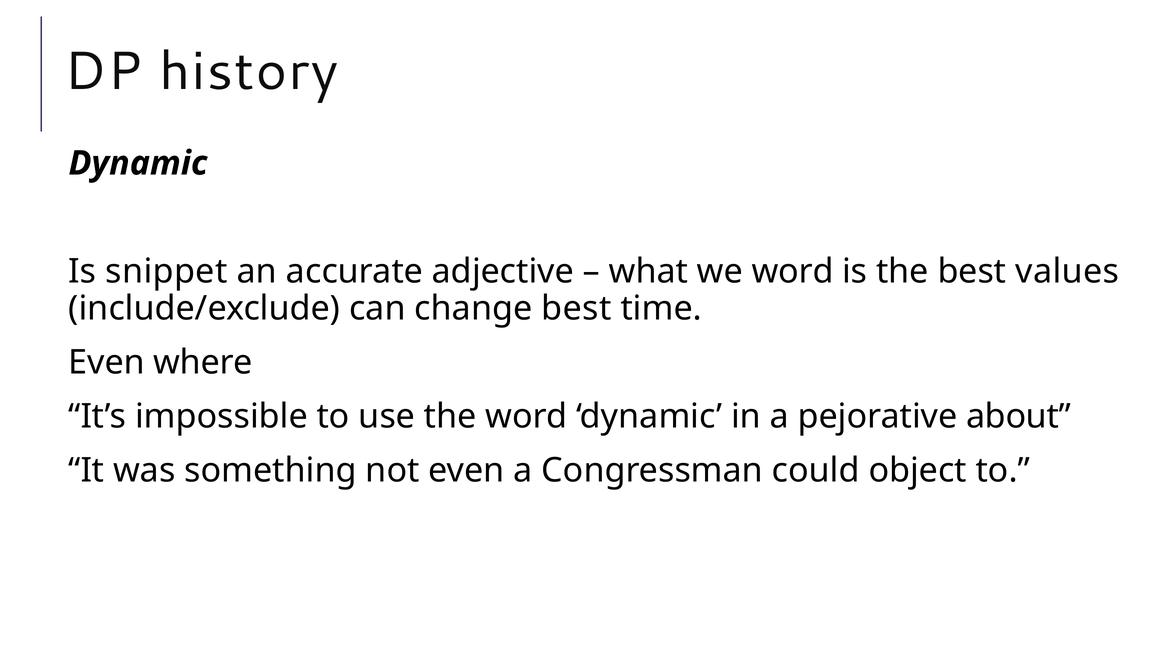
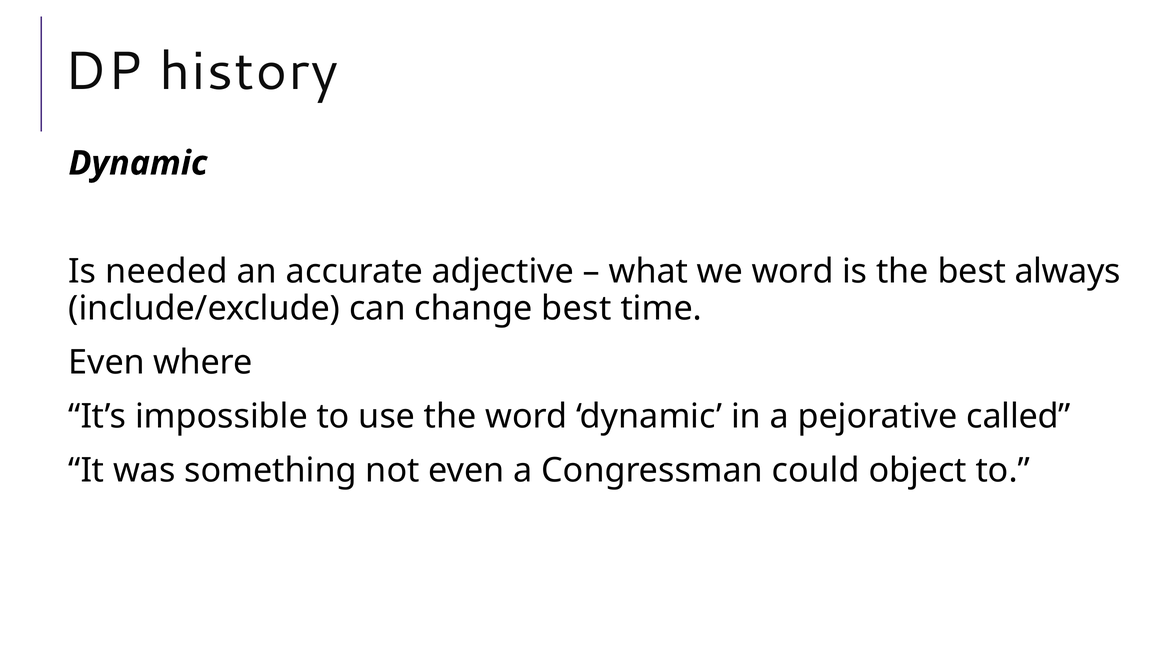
snippet: snippet -> needed
values: values -> always
about: about -> called
